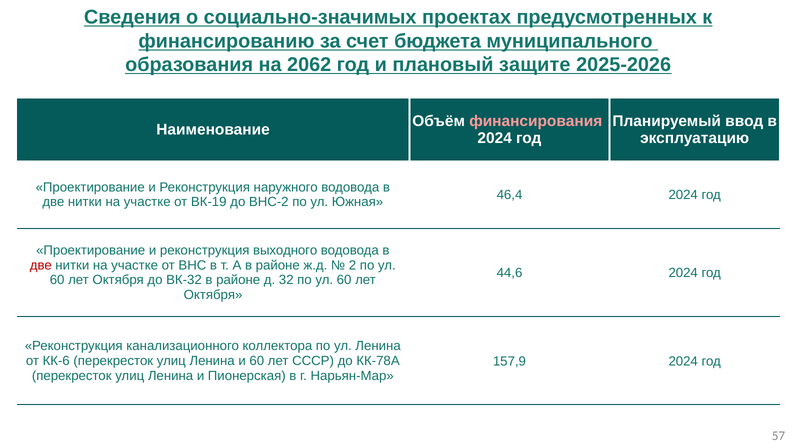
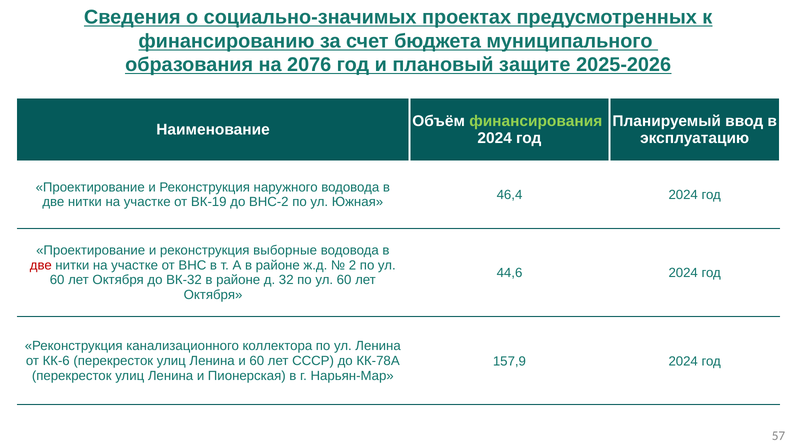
2062: 2062 -> 2076
финансирования colour: pink -> light green
выходного: выходного -> выборные
